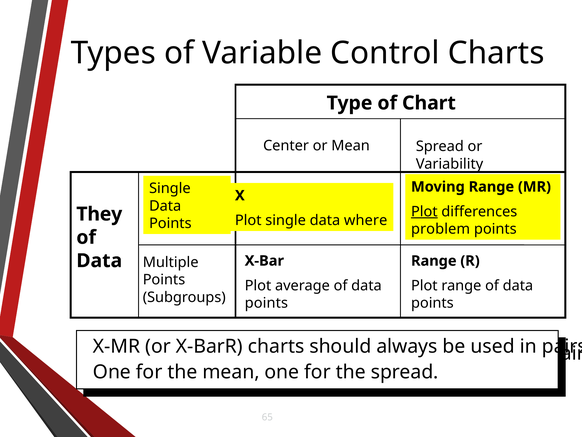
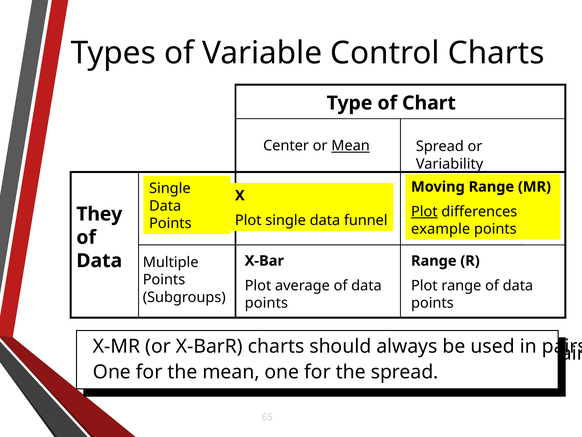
Mean at (351, 146) underline: none -> present
where: where -> funnel
problem: problem -> example
